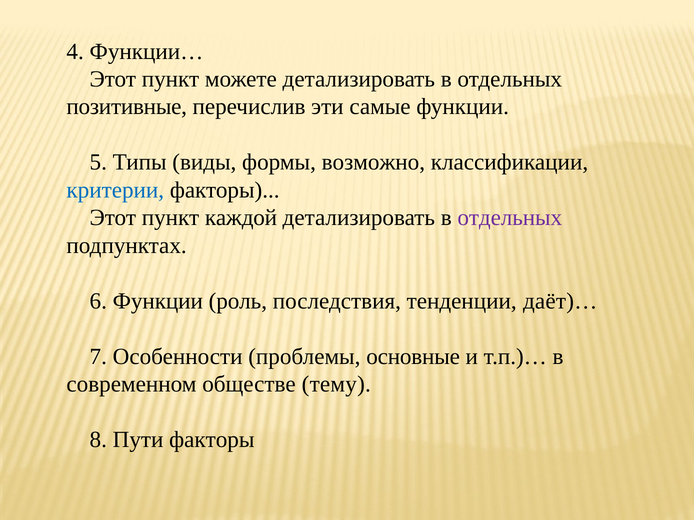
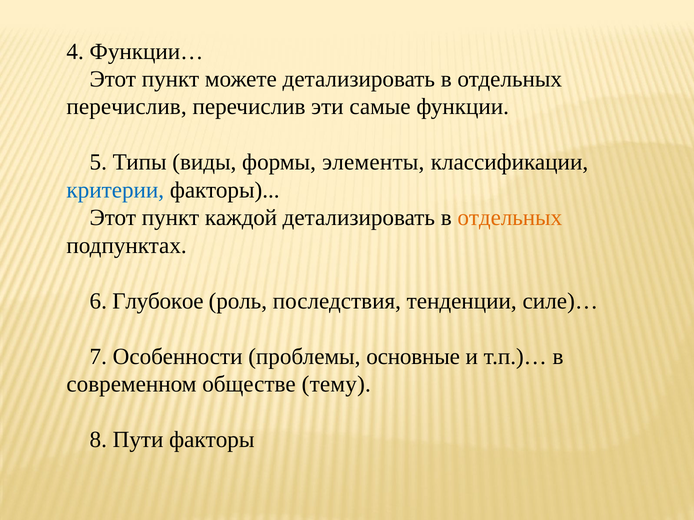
позитивные at (127, 107): позитивные -> перечислив
возможно: возможно -> элементы
отдельных at (510, 218) colour: purple -> orange
6 Функции: Функции -> Глубокое
даёт)…: даёт)… -> силе)…
